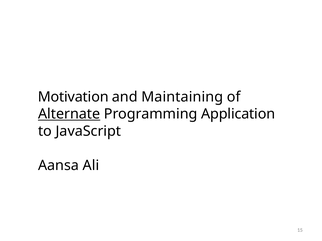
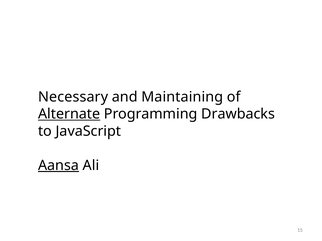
Motivation: Motivation -> Necessary
Application: Application -> Drawbacks
Aansa underline: none -> present
